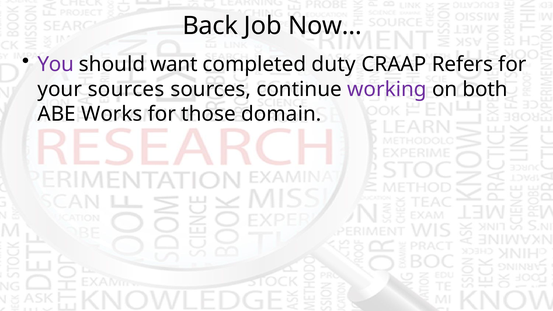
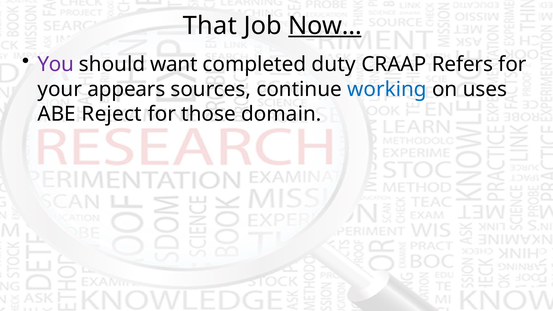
Back: Back -> That
Now… underline: none -> present
your sources: sources -> appears
working colour: purple -> blue
both: both -> uses
Works: Works -> Reject
